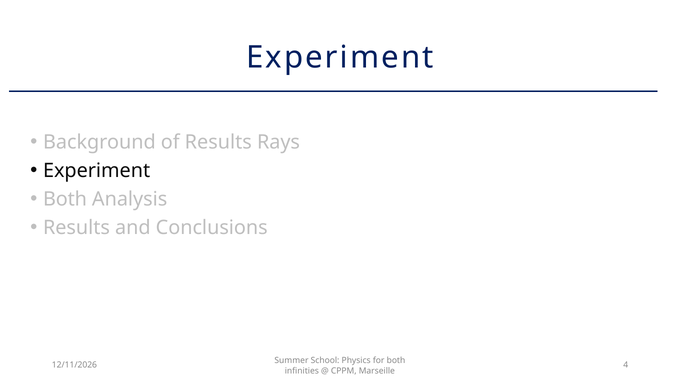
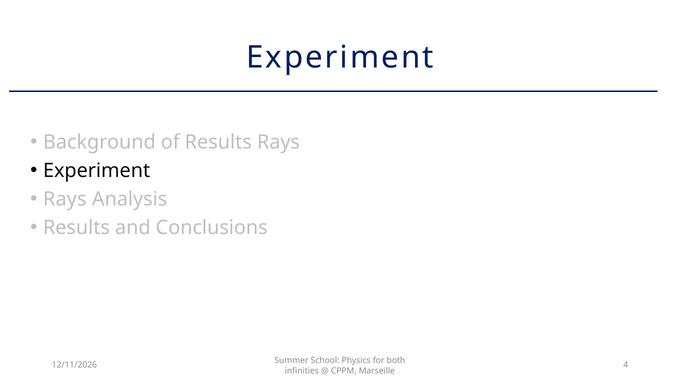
Both at (65, 199): Both -> Rays
